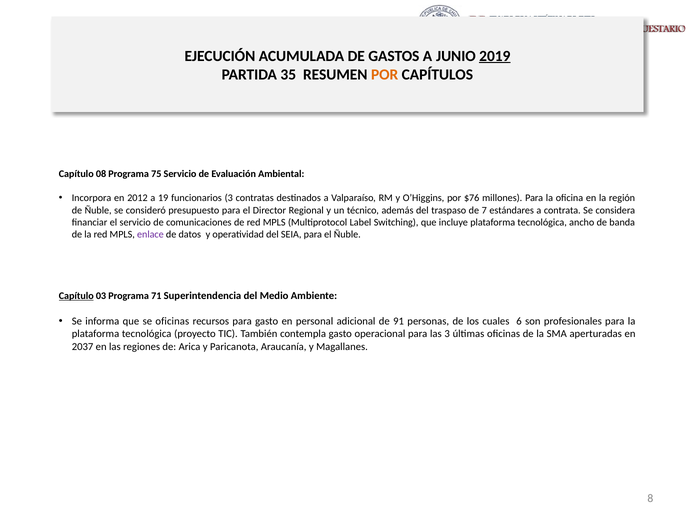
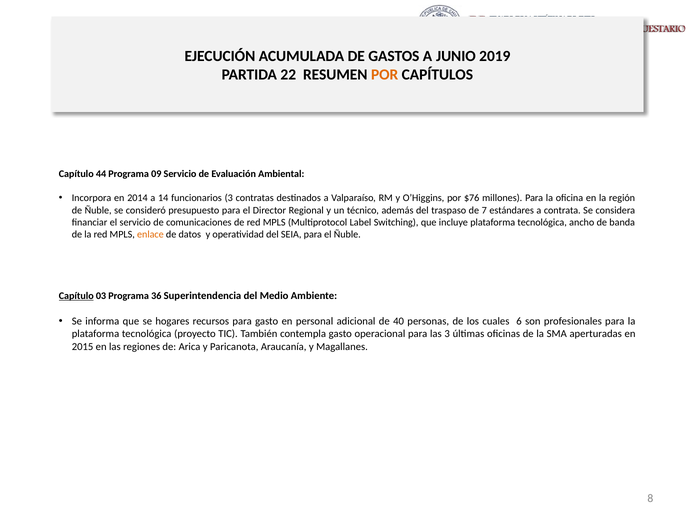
2019 underline: present -> none
35: 35 -> 22
08: 08 -> 44
75: 75 -> 09
2012: 2012 -> 2014
19: 19 -> 14
enlace colour: purple -> orange
71: 71 -> 36
se oficinas: oficinas -> hogares
91: 91 -> 40
2037: 2037 -> 2015
